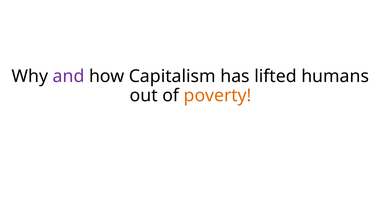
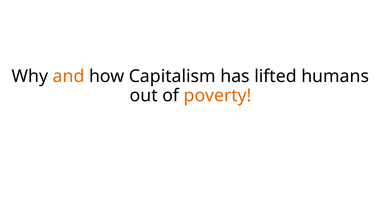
and colour: purple -> orange
